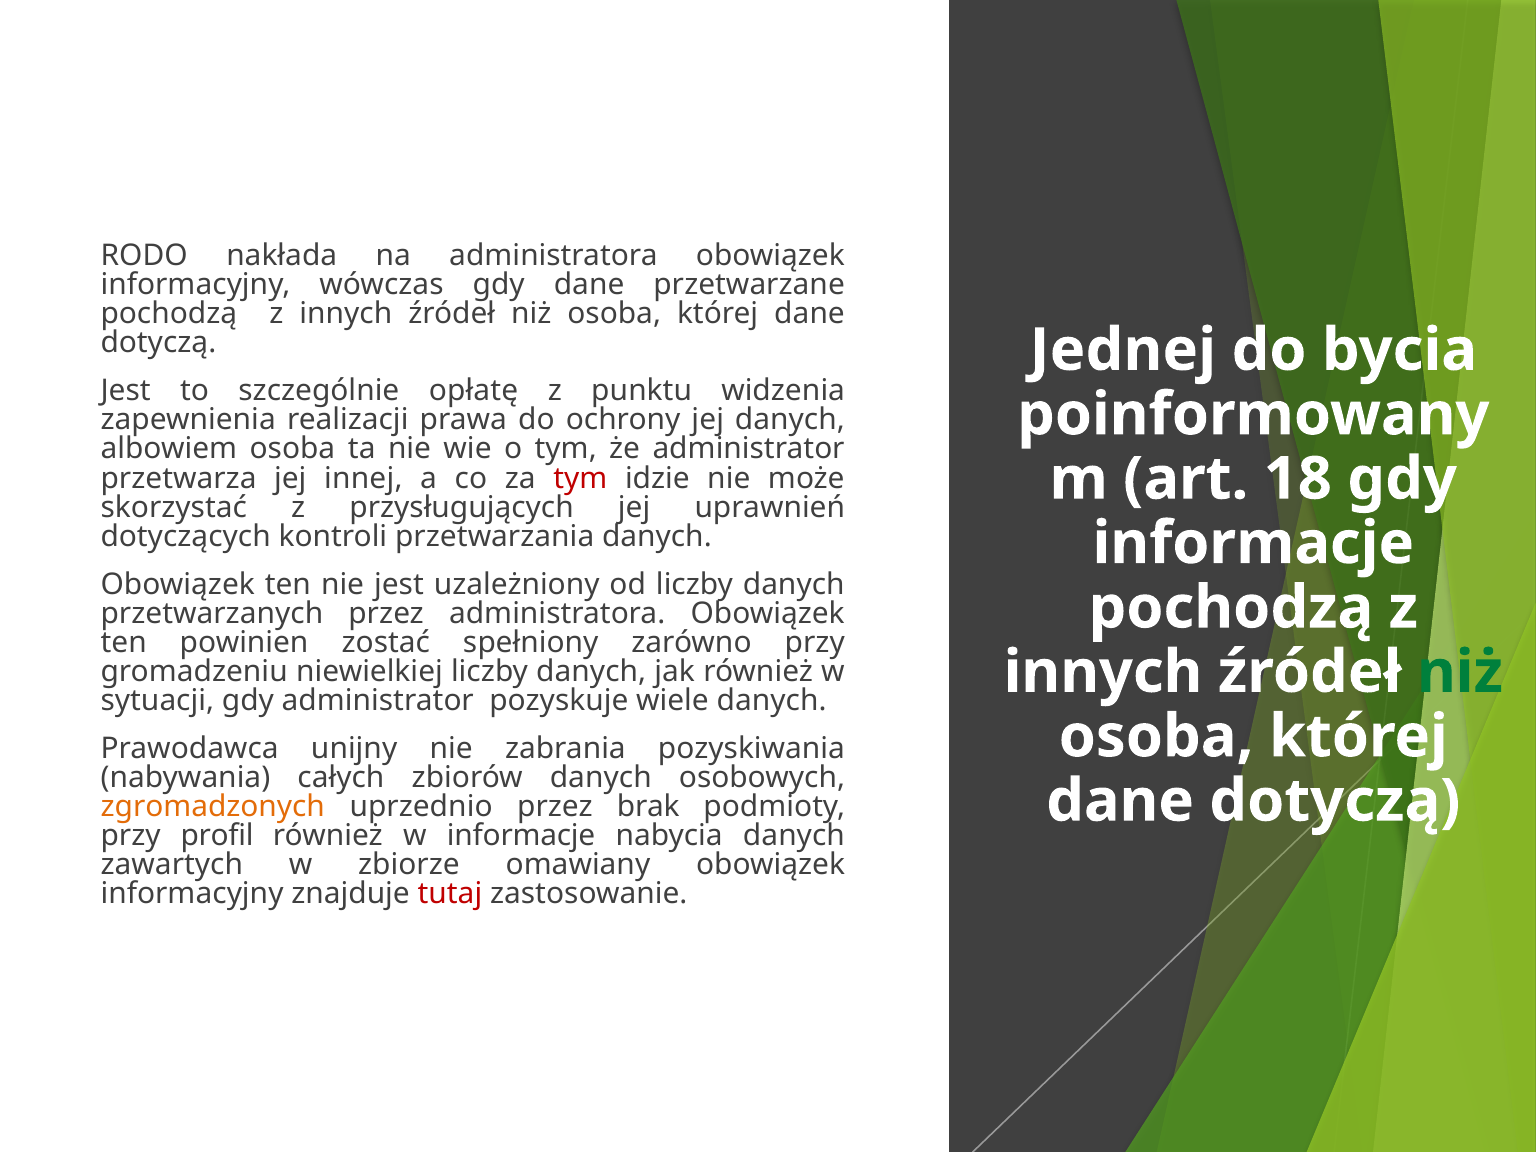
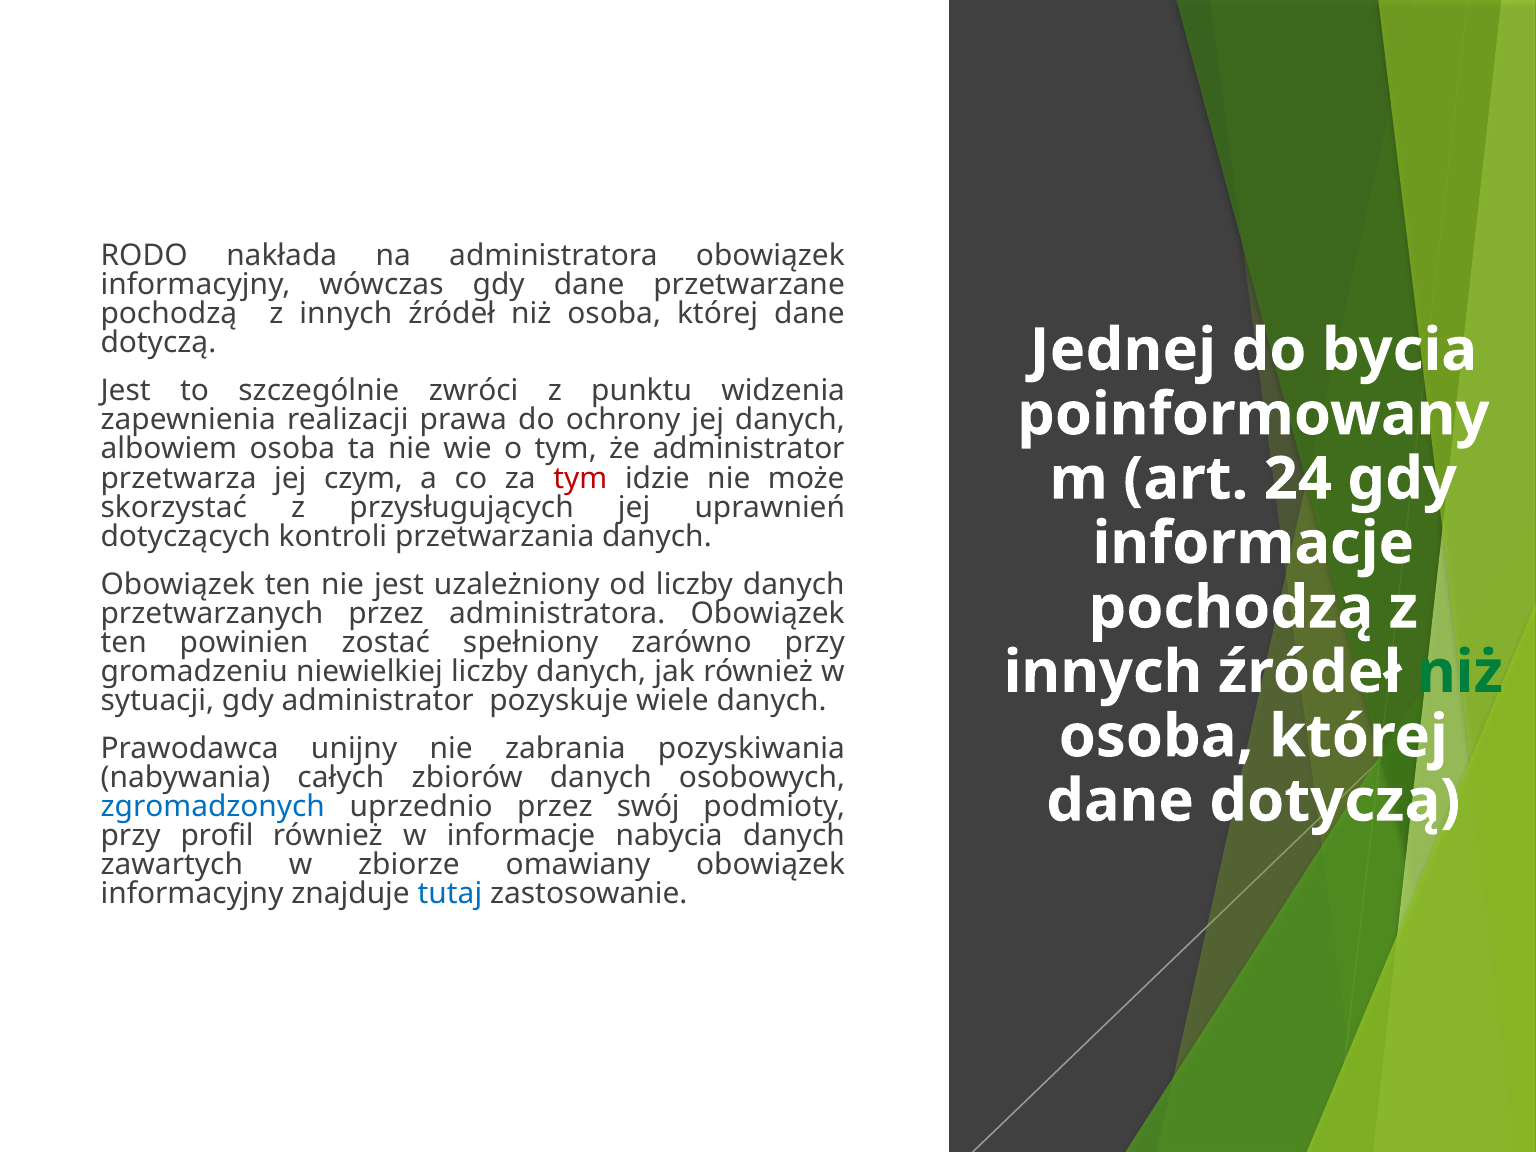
opłatę: opłatę -> zwróci
18: 18 -> 24
innej: innej -> czym
zgromadzonych colour: orange -> blue
brak: brak -> swój
tutaj colour: red -> blue
